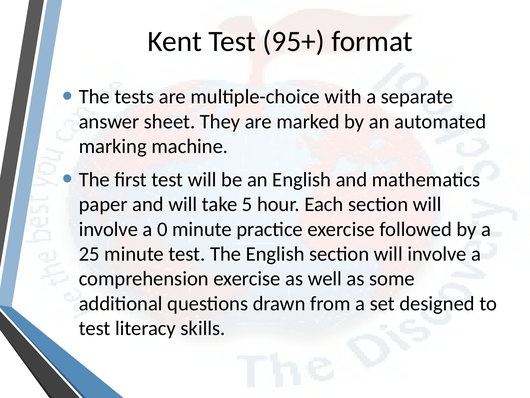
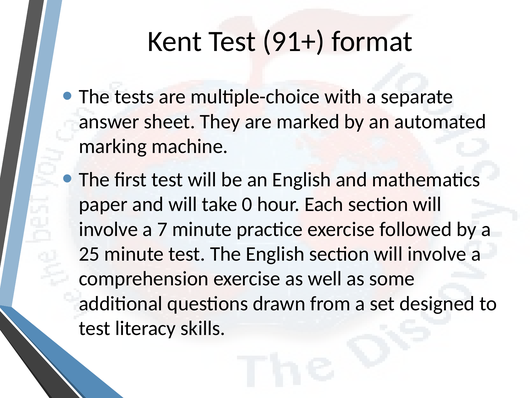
95+: 95+ -> 91+
5: 5 -> 0
0: 0 -> 7
